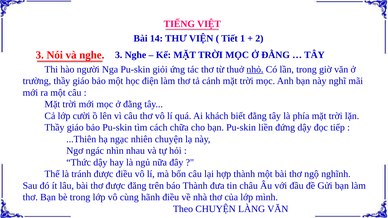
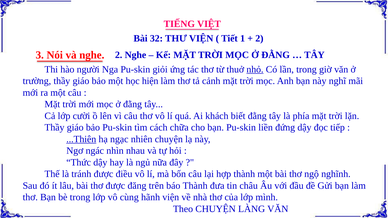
14: 14 -> 32
nghe 3: 3 -> 2
điện: điện -> hiện
...Thiên underline: none -> present
hãnh điều: điều -> viện
